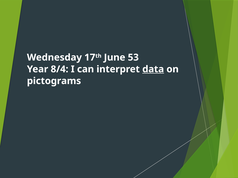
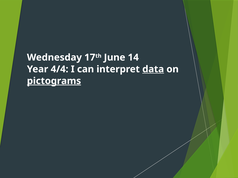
53: 53 -> 14
8/4: 8/4 -> 4/4
pictograms underline: none -> present
